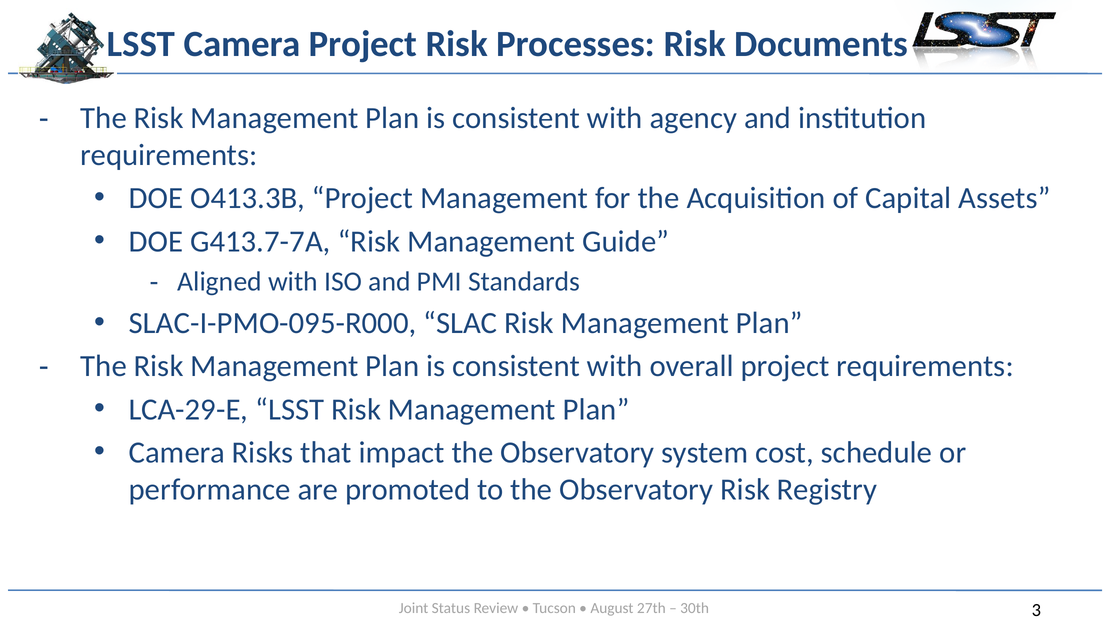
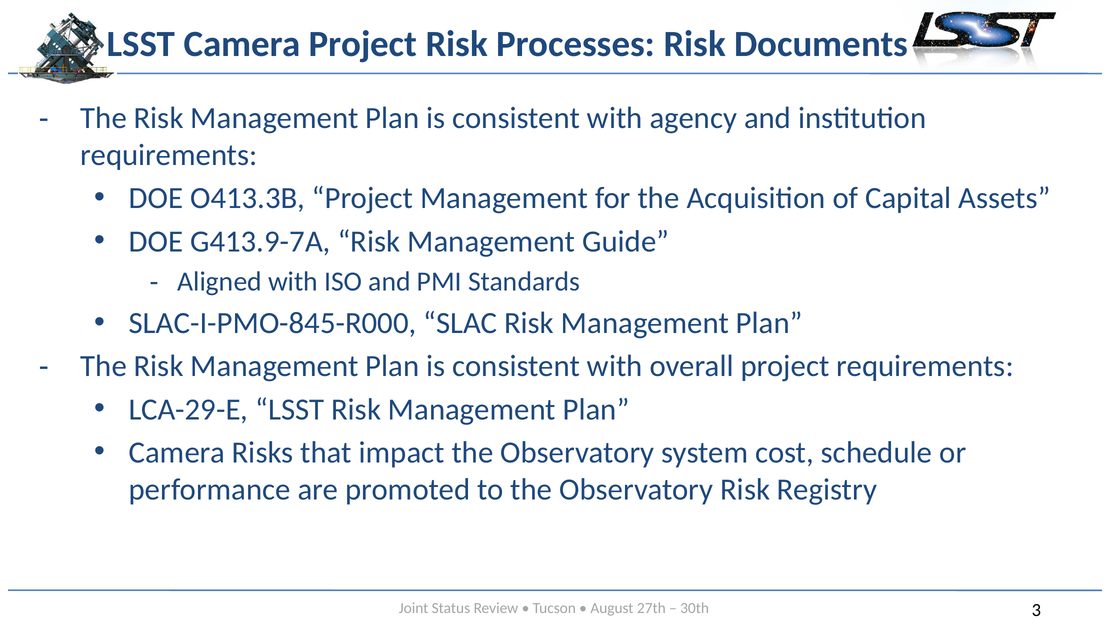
G413.7-7A: G413.7-7A -> G413.9-7A
SLAC-I-PMO-095-R000: SLAC-I-PMO-095-R000 -> SLAC-I-PMO-845-R000
